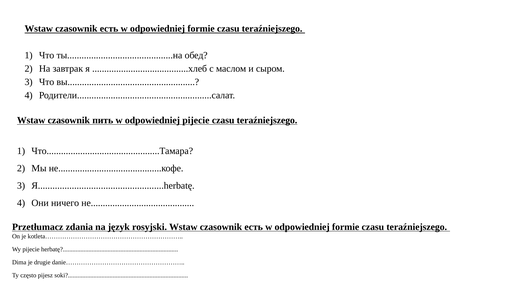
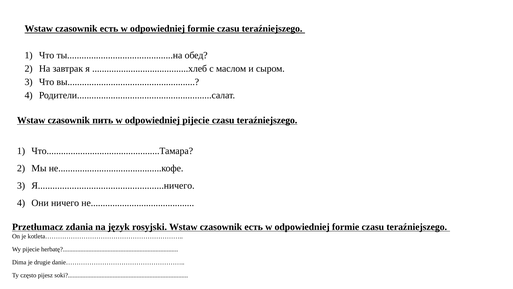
Я....................................................herbatę: Я....................................................herbatę -> Я....................................................ничего
